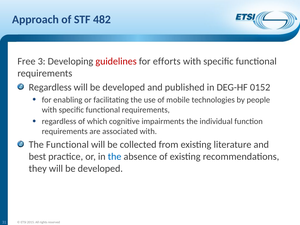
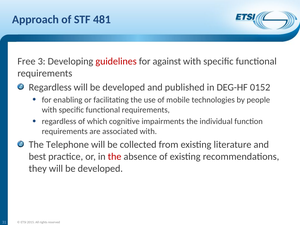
482: 482 -> 481
efforts: efforts -> against
The Functional: Functional -> Telephone
the at (115, 157) colour: blue -> red
